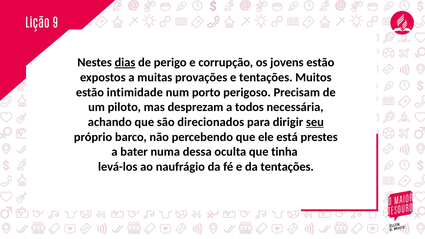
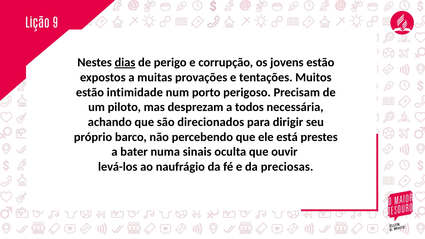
seu underline: present -> none
dessa: dessa -> sinais
tinha: tinha -> ouvir
da tentações: tentações -> preciosas
